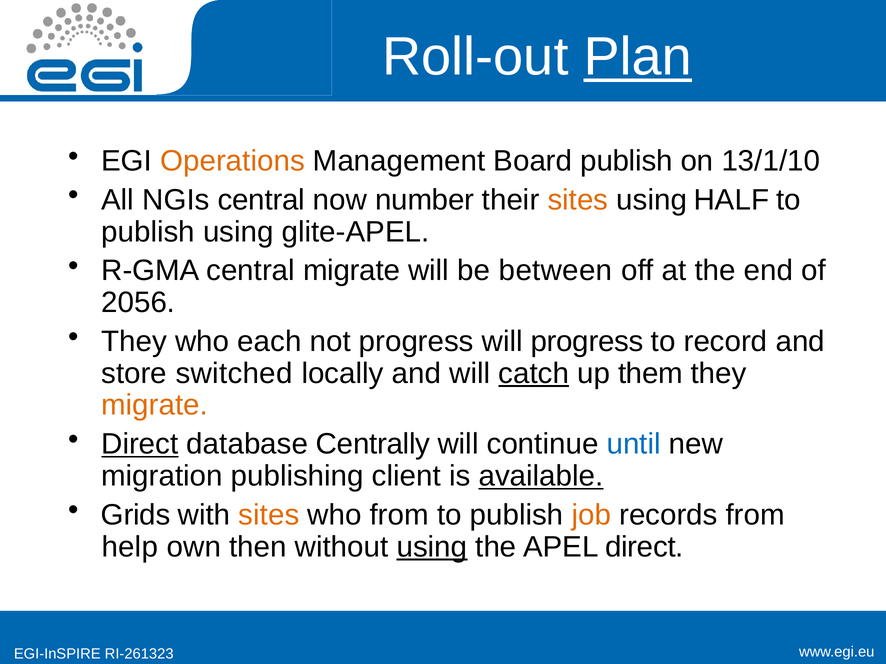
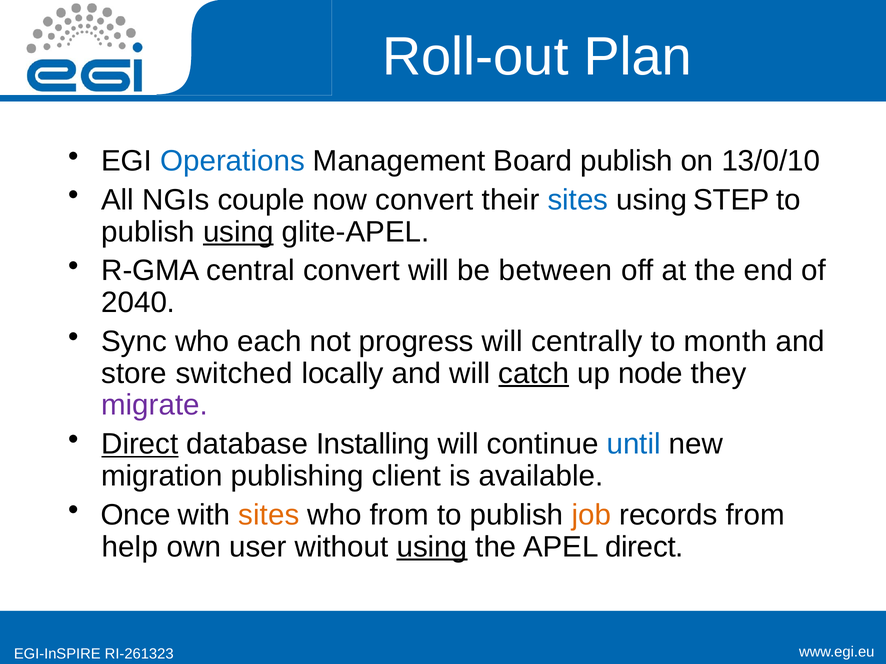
Plan underline: present -> none
Operations colour: orange -> blue
13/1/10: 13/1/10 -> 13/0/10
NGIs central: central -> couple
now number: number -> convert
sites at (578, 200) colour: orange -> blue
HALF: HALF -> STEP
using at (238, 232) underline: none -> present
central migrate: migrate -> convert
2056: 2056 -> 2040
They at (134, 342): They -> Sync
will progress: progress -> centrally
record: record -> month
them: them -> node
migrate at (155, 406) colour: orange -> purple
Centrally: Centrally -> Installing
available underline: present -> none
Grids: Grids -> Once
then: then -> user
